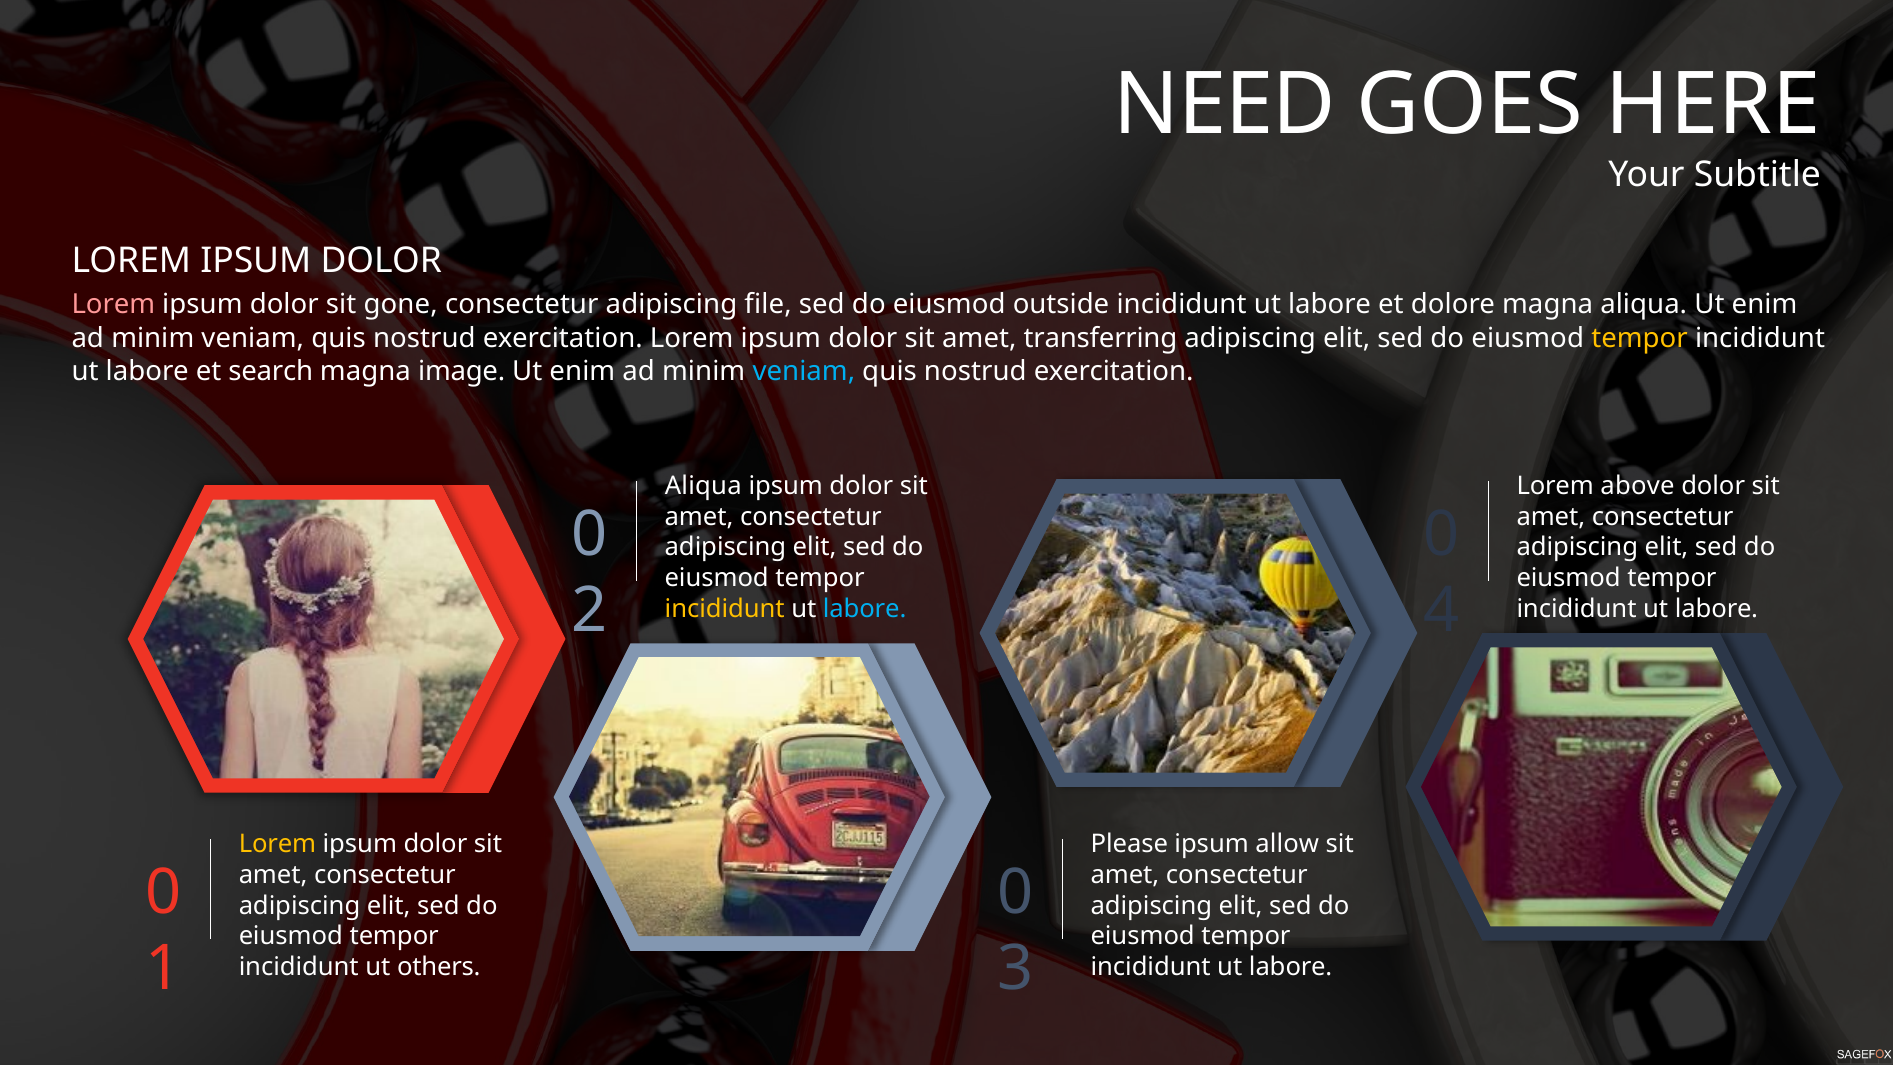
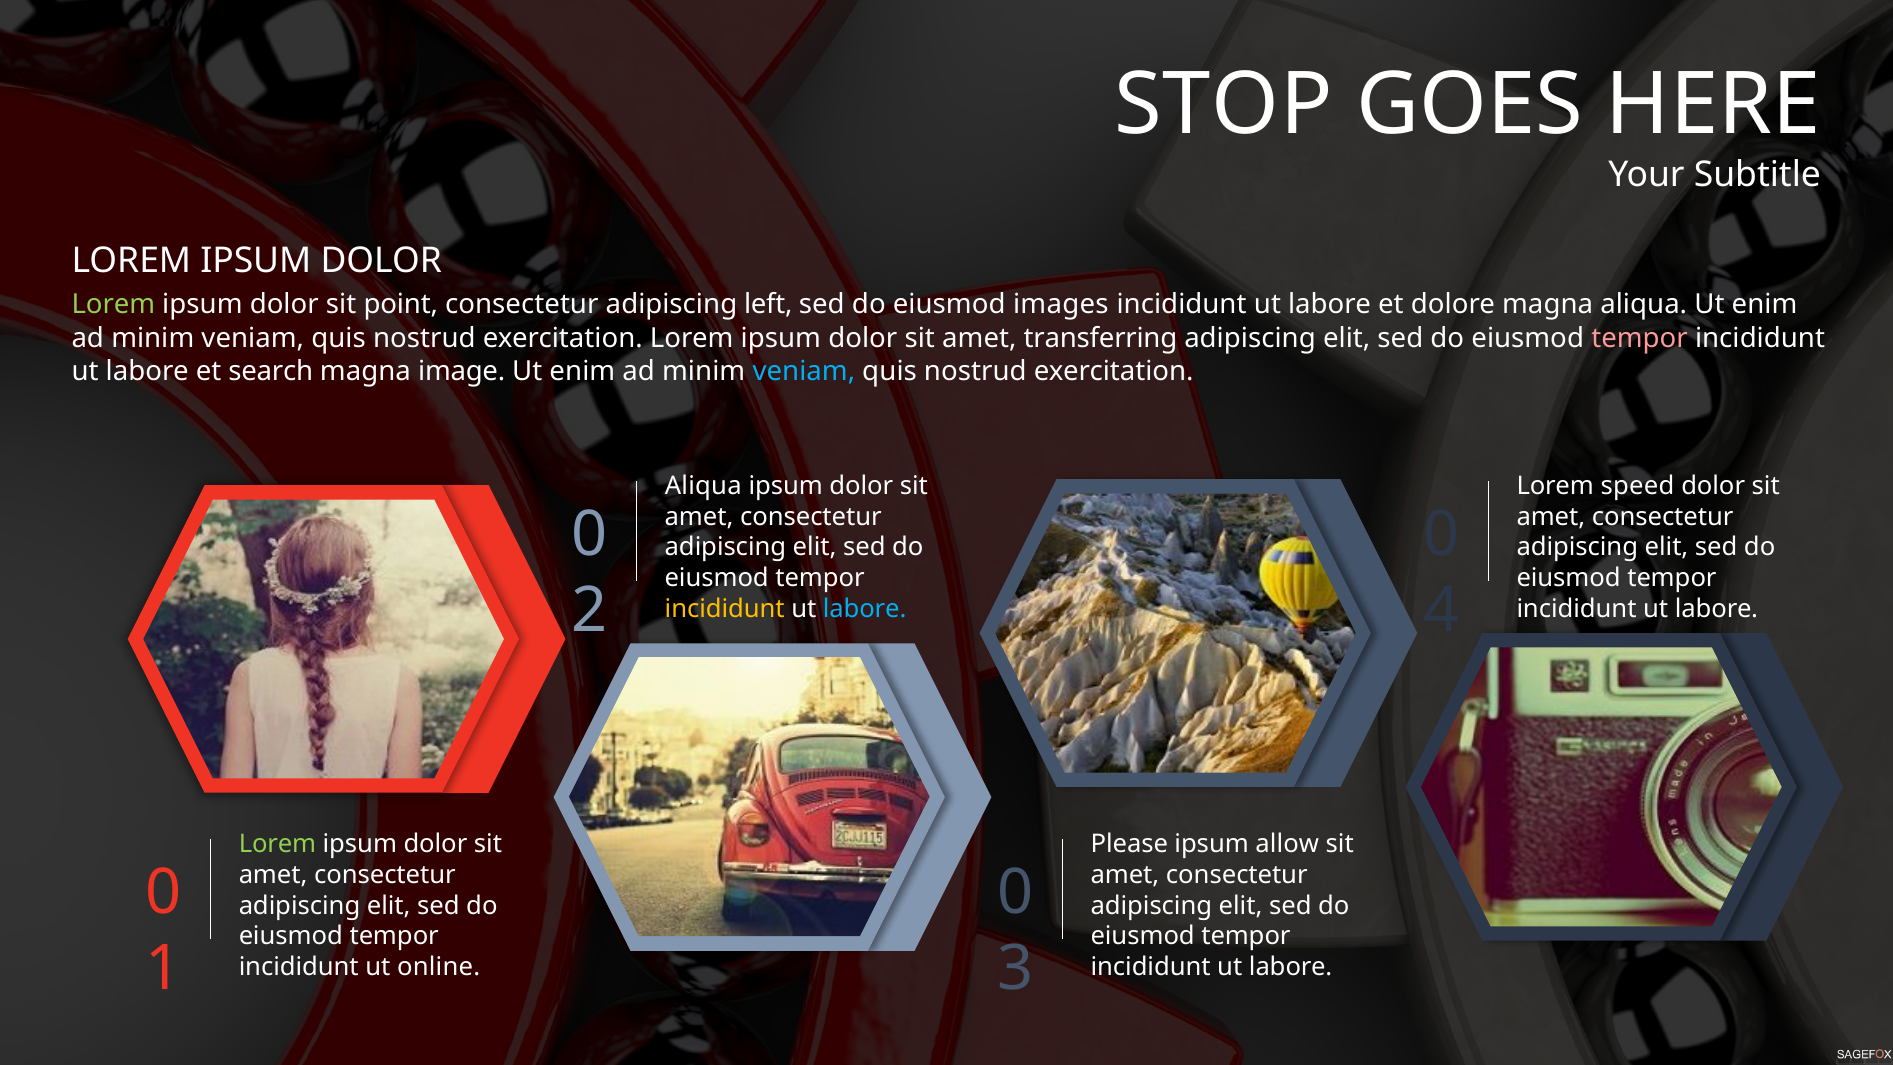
NEED: NEED -> STOP
Lorem at (113, 305) colour: pink -> light green
gone: gone -> point
file: file -> left
outside: outside -> images
tempor at (1640, 338) colour: yellow -> pink
above: above -> speed
Lorem at (278, 844) colour: yellow -> light green
others: others -> online
